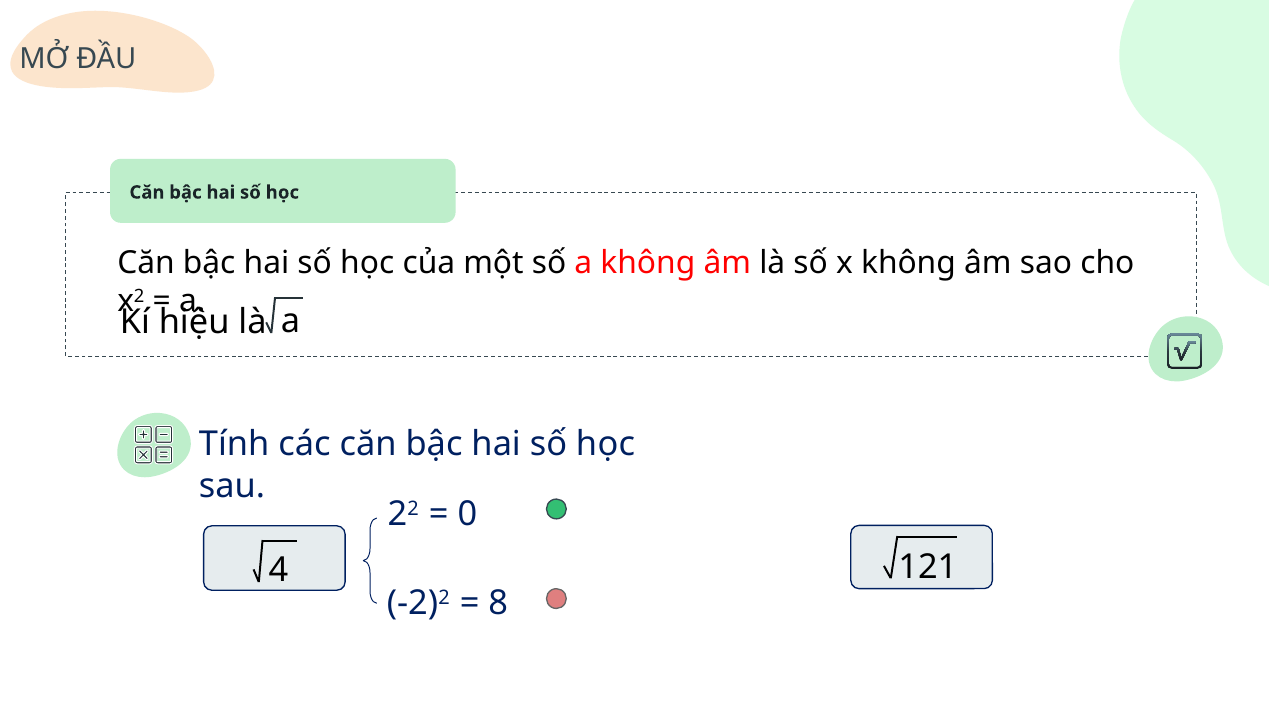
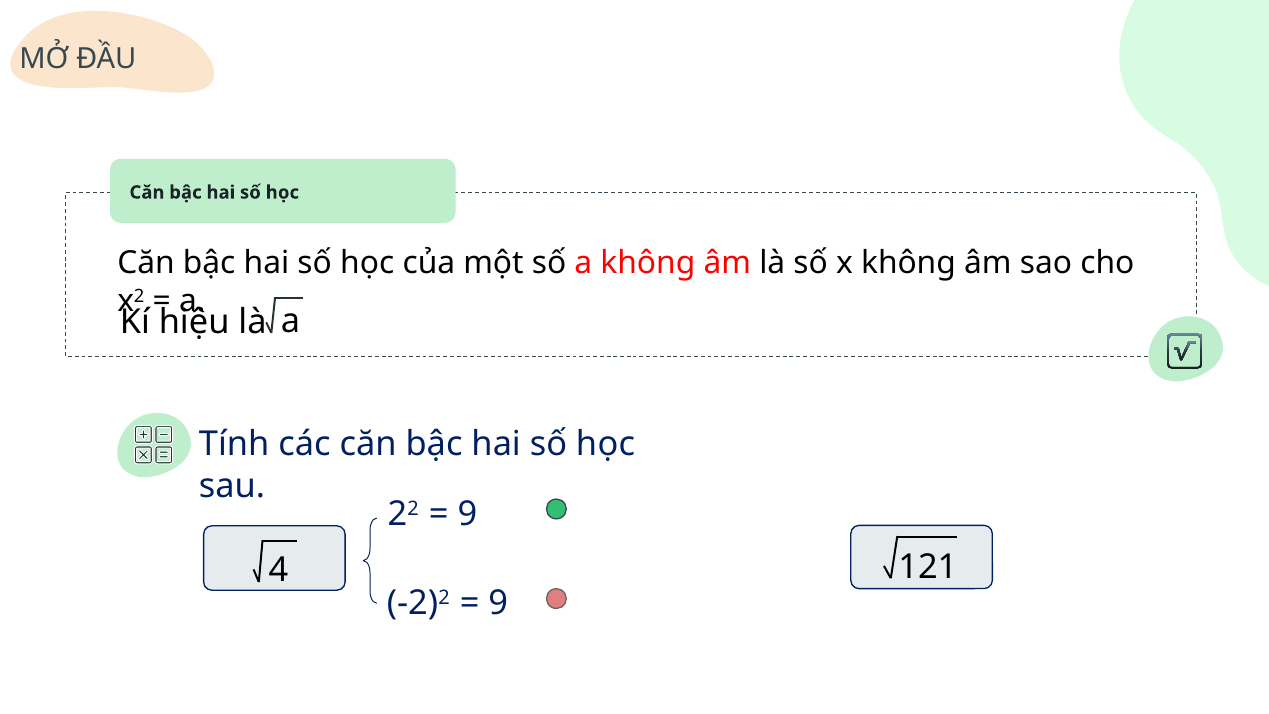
0 at (467, 514): 0 -> 9
8 at (498, 603): 8 -> 9
